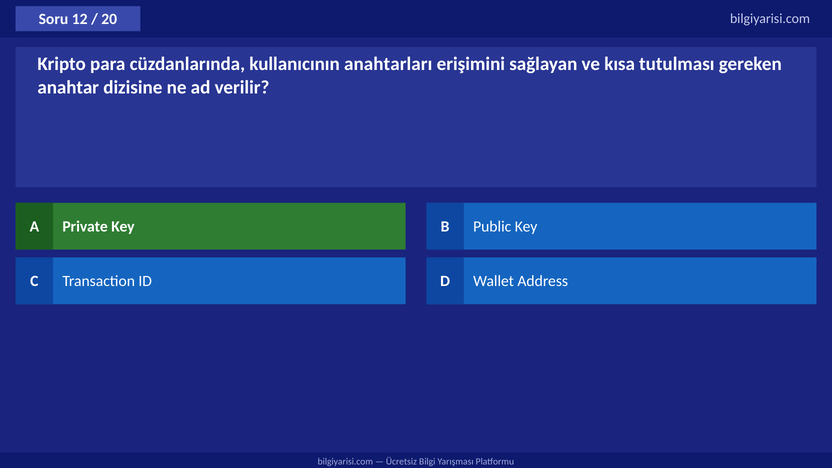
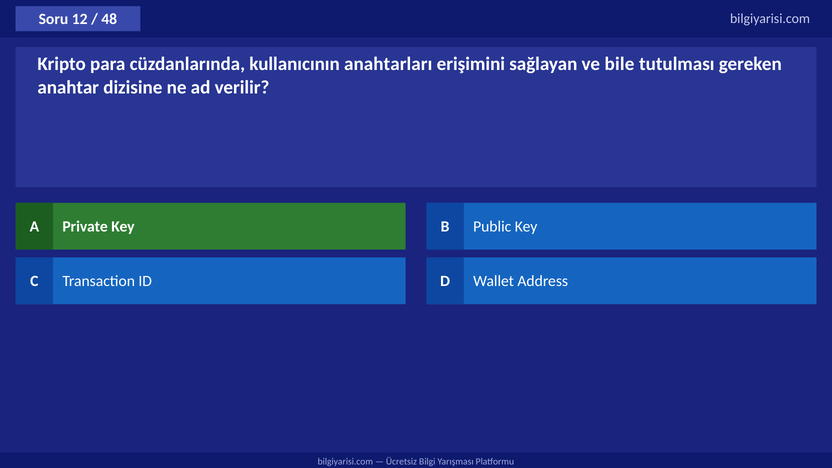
20: 20 -> 48
kısa: kısa -> bile
